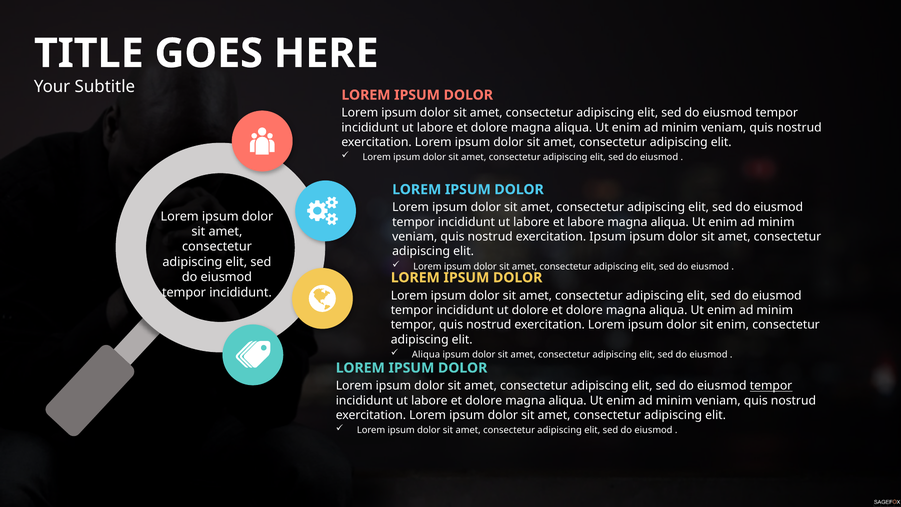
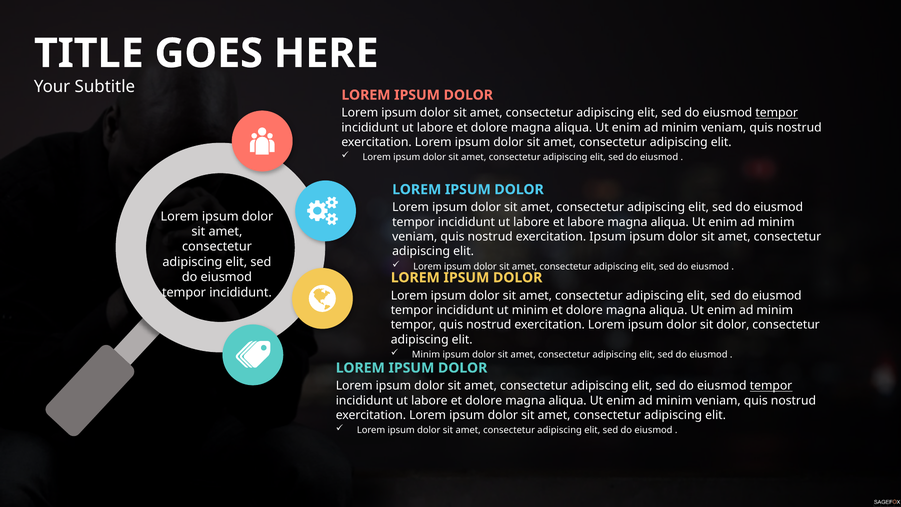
tempor at (777, 113) underline: none -> present
ut dolore: dolore -> minim
sit enim: enim -> dolor
Aliqua at (426, 354): Aliqua -> Minim
